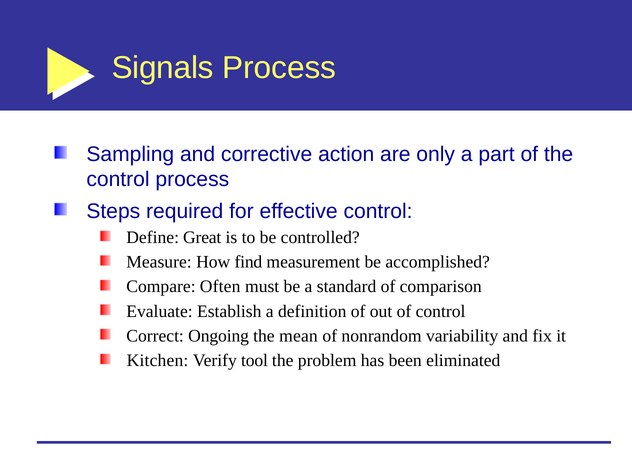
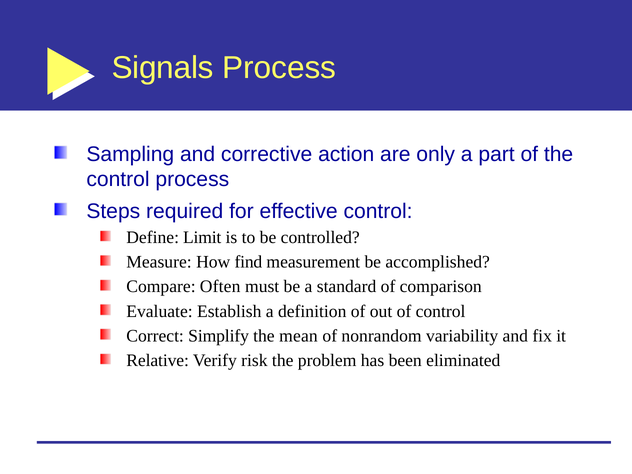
Great: Great -> Limit
Ongoing: Ongoing -> Simplify
Kitchen: Kitchen -> Relative
tool: tool -> risk
